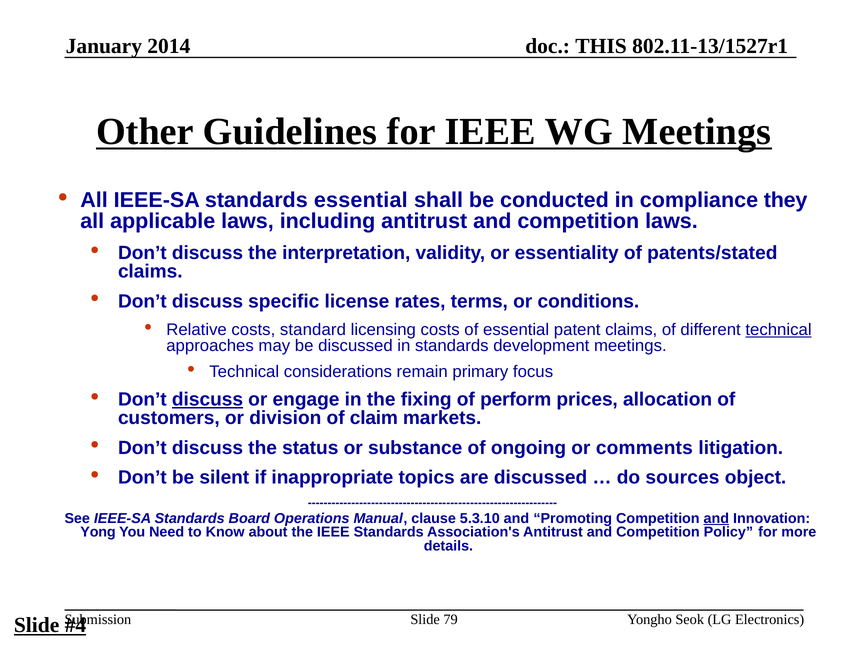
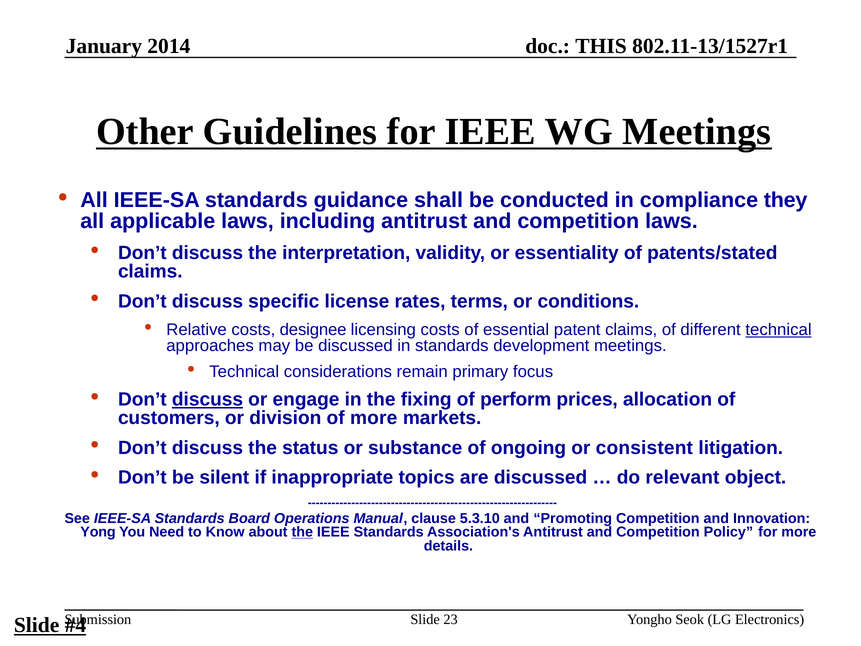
standards essential: essential -> guidance
standard: standard -> designee
of claim: claim -> more
comments: comments -> consistent
sources: sources -> relevant
and at (716, 518) underline: present -> none
the at (302, 532) underline: none -> present
79: 79 -> 23
